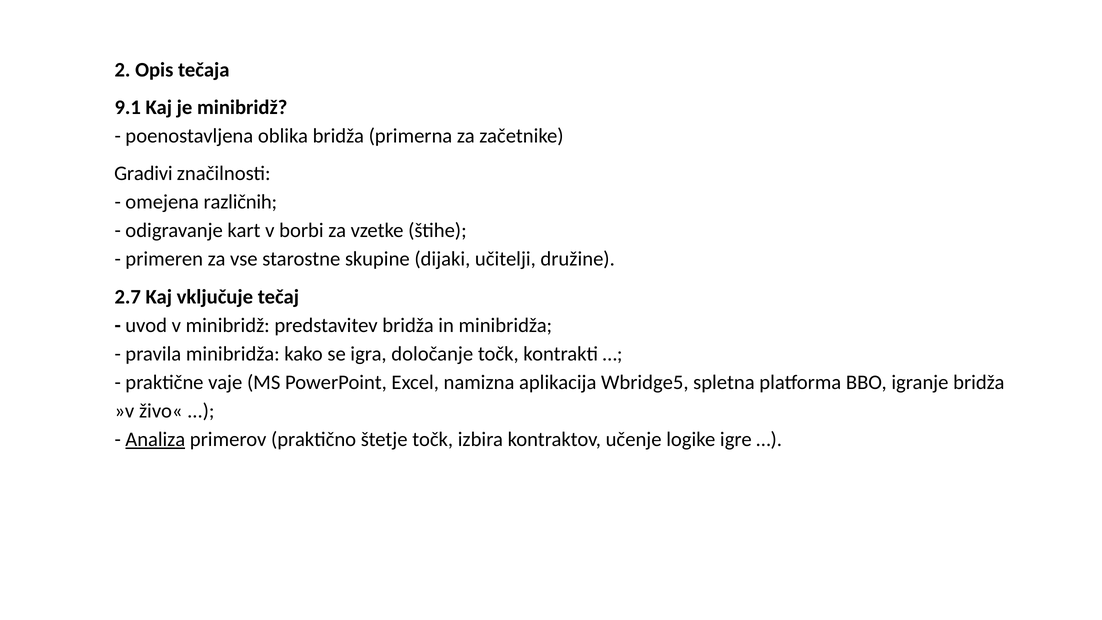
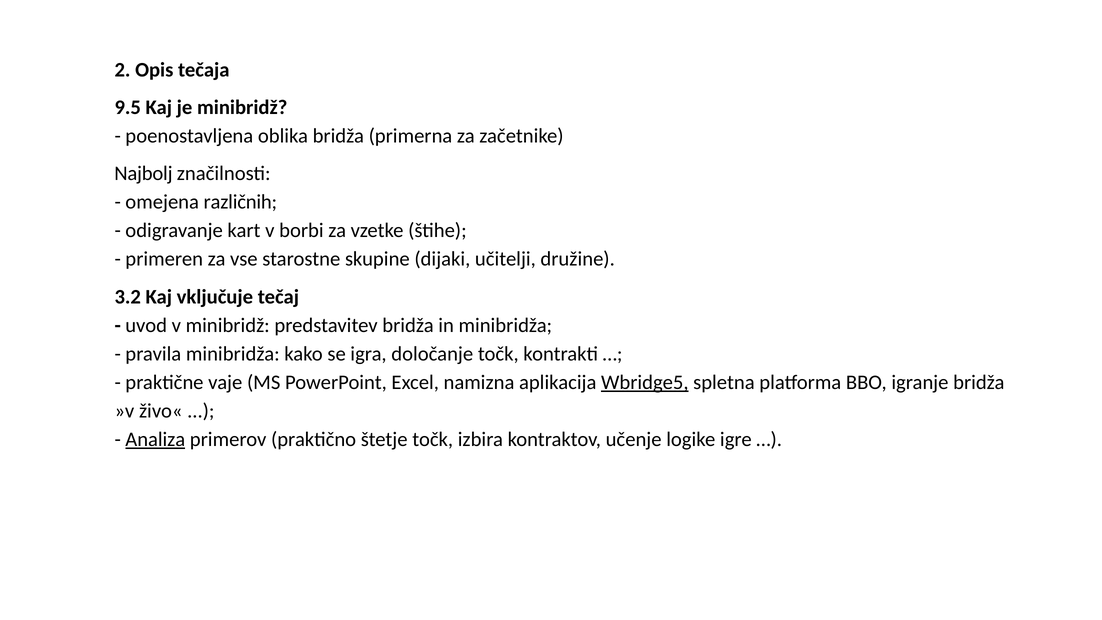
9.1: 9.1 -> 9.5
Gradivi: Gradivi -> Najbolj
2.7: 2.7 -> 3.2
Wbridge5 underline: none -> present
